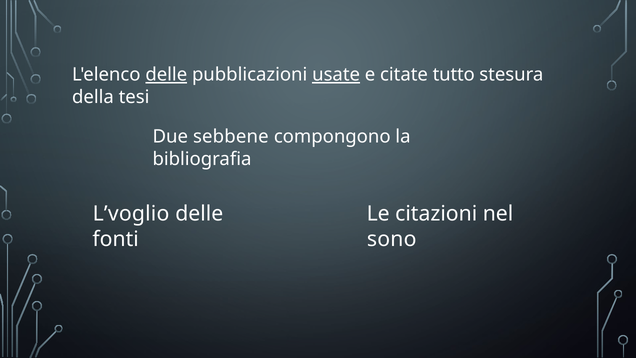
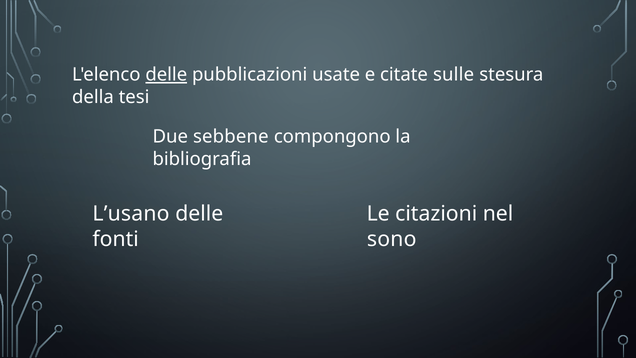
usate underline: present -> none
tutto: tutto -> sulle
L’voglio: L’voglio -> L’usano
